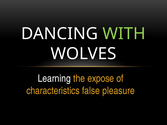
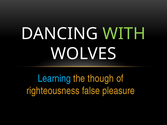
Learning colour: white -> light blue
expose: expose -> though
characteristics: characteristics -> righteousness
